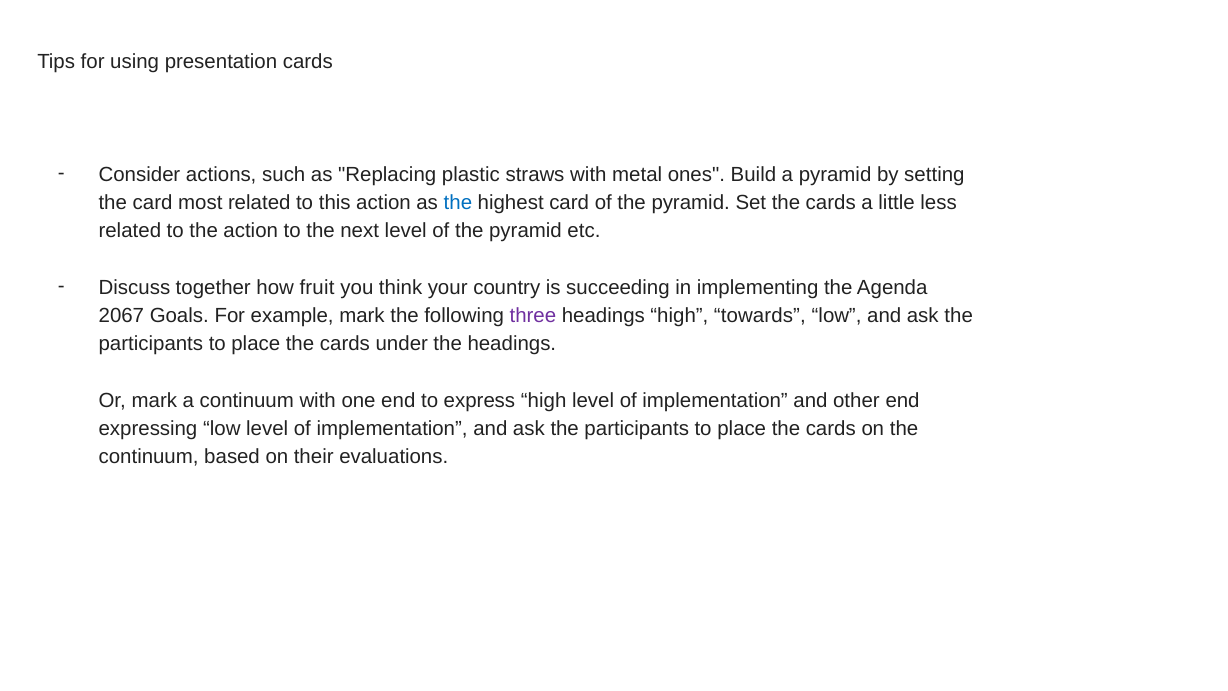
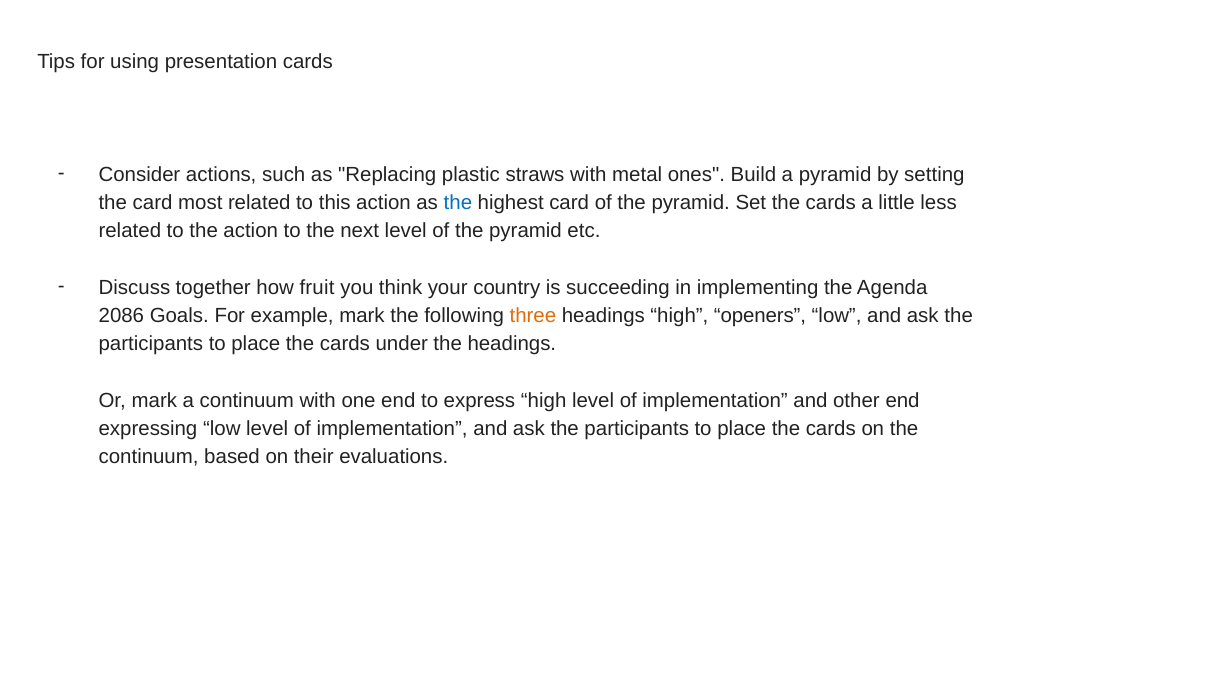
2067: 2067 -> 2086
three colour: purple -> orange
towards: towards -> openers
